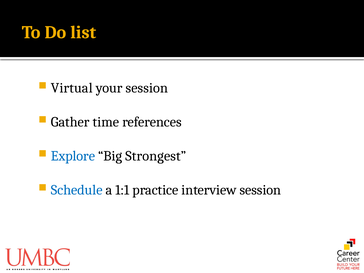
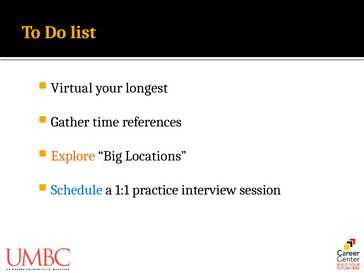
your session: session -> longest
Explore colour: blue -> orange
Strongest: Strongest -> Locations
